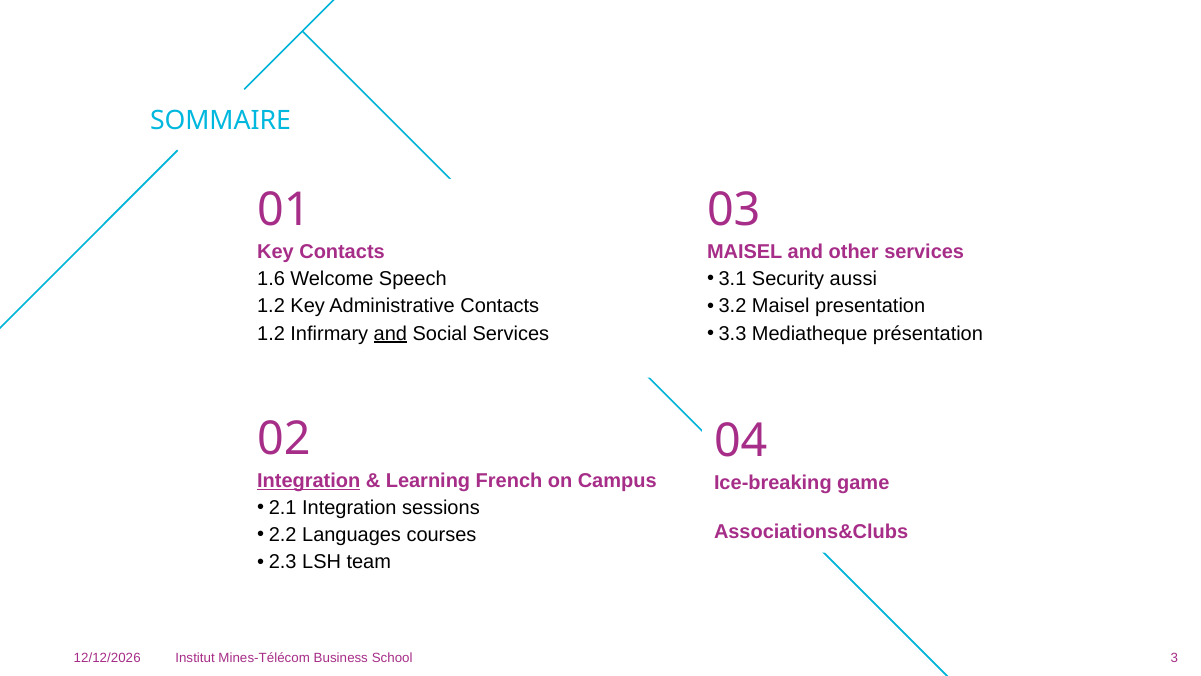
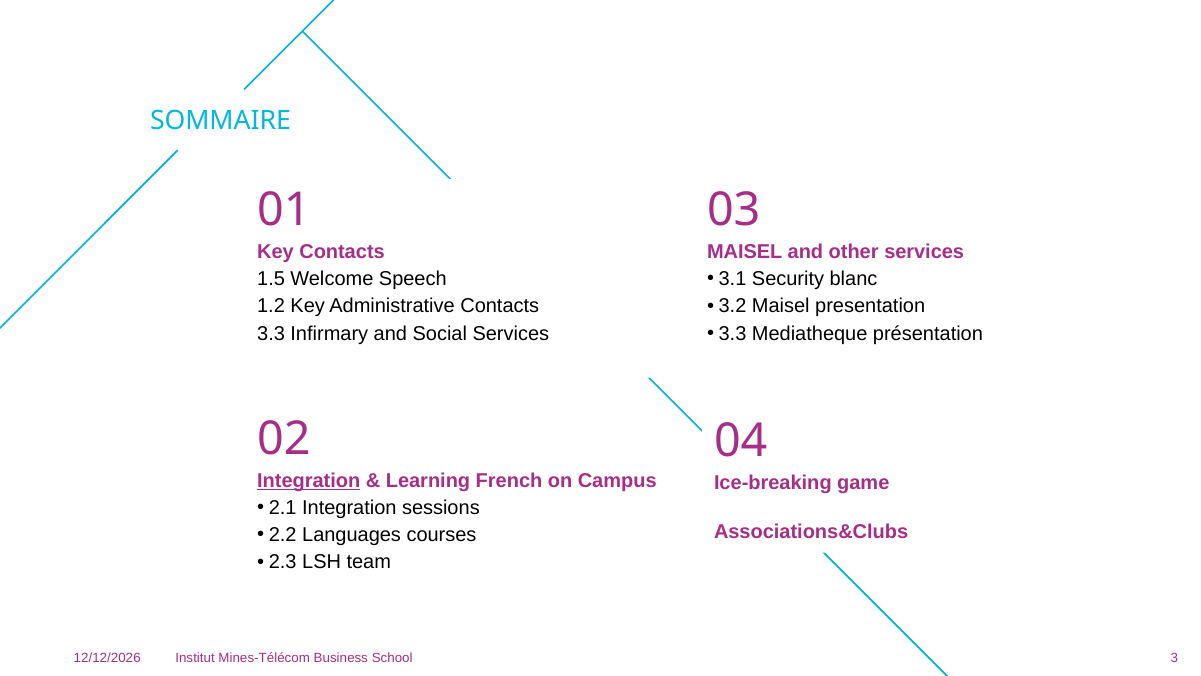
aussi: aussi -> blanc
1.6: 1.6 -> 1.5
1.2 at (271, 333): 1.2 -> 3.3
and at (390, 333) underline: present -> none
